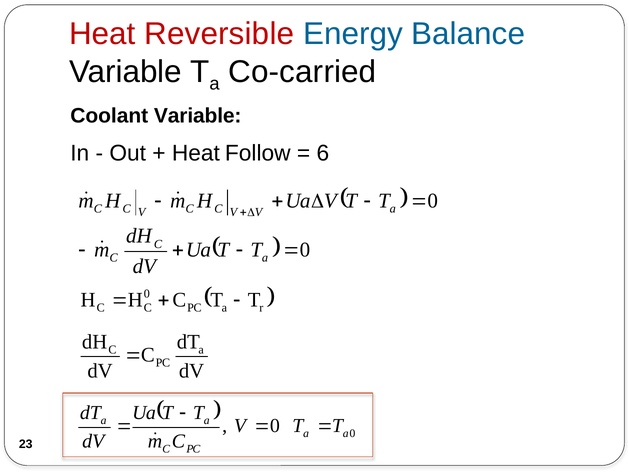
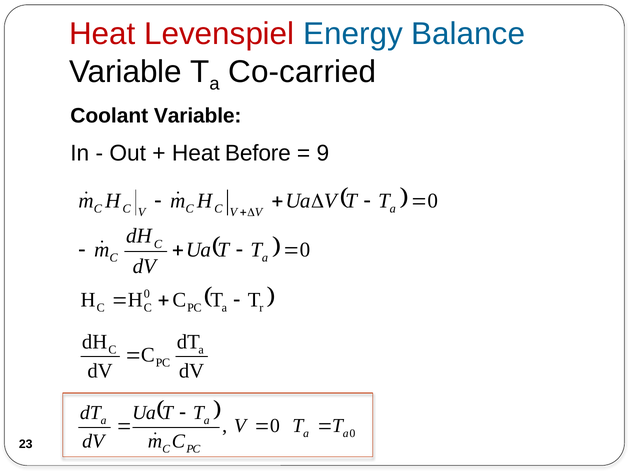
Reversible: Reversible -> Levenspiel
Follow: Follow -> Before
6: 6 -> 9
